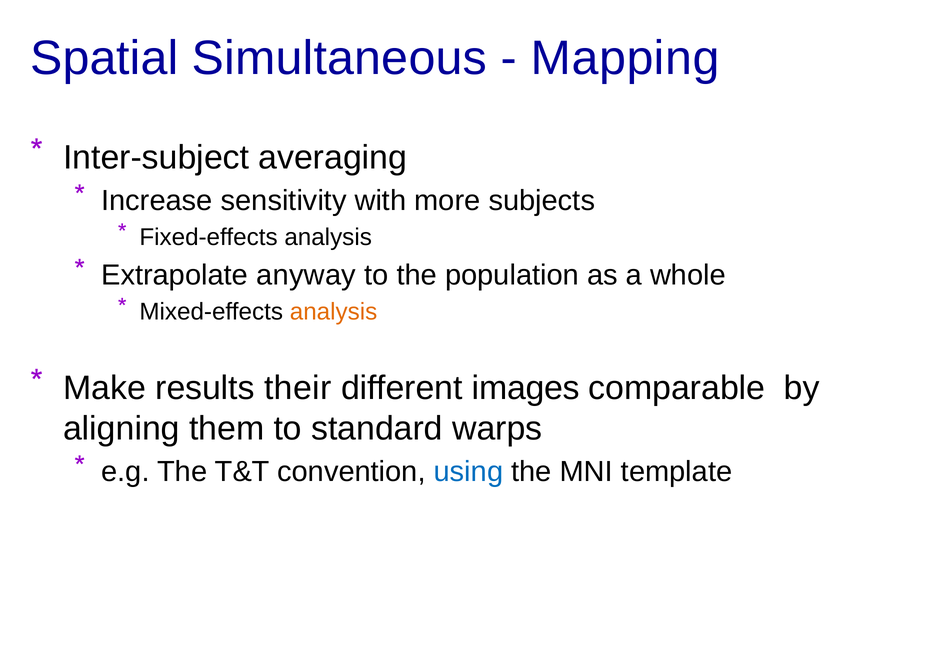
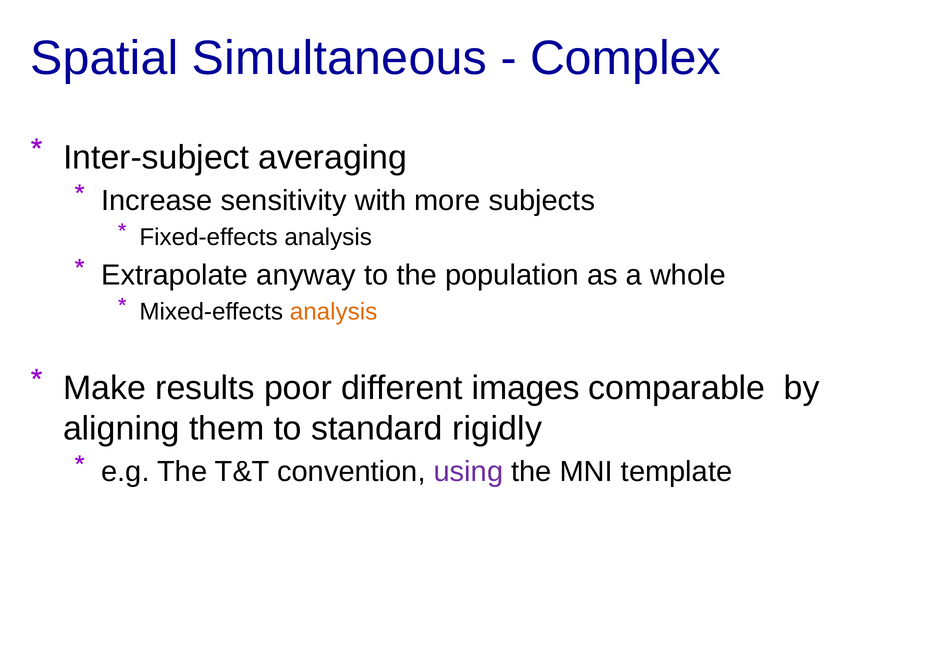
Mapping: Mapping -> Complex
their: their -> poor
warps: warps -> rigidly
using colour: blue -> purple
